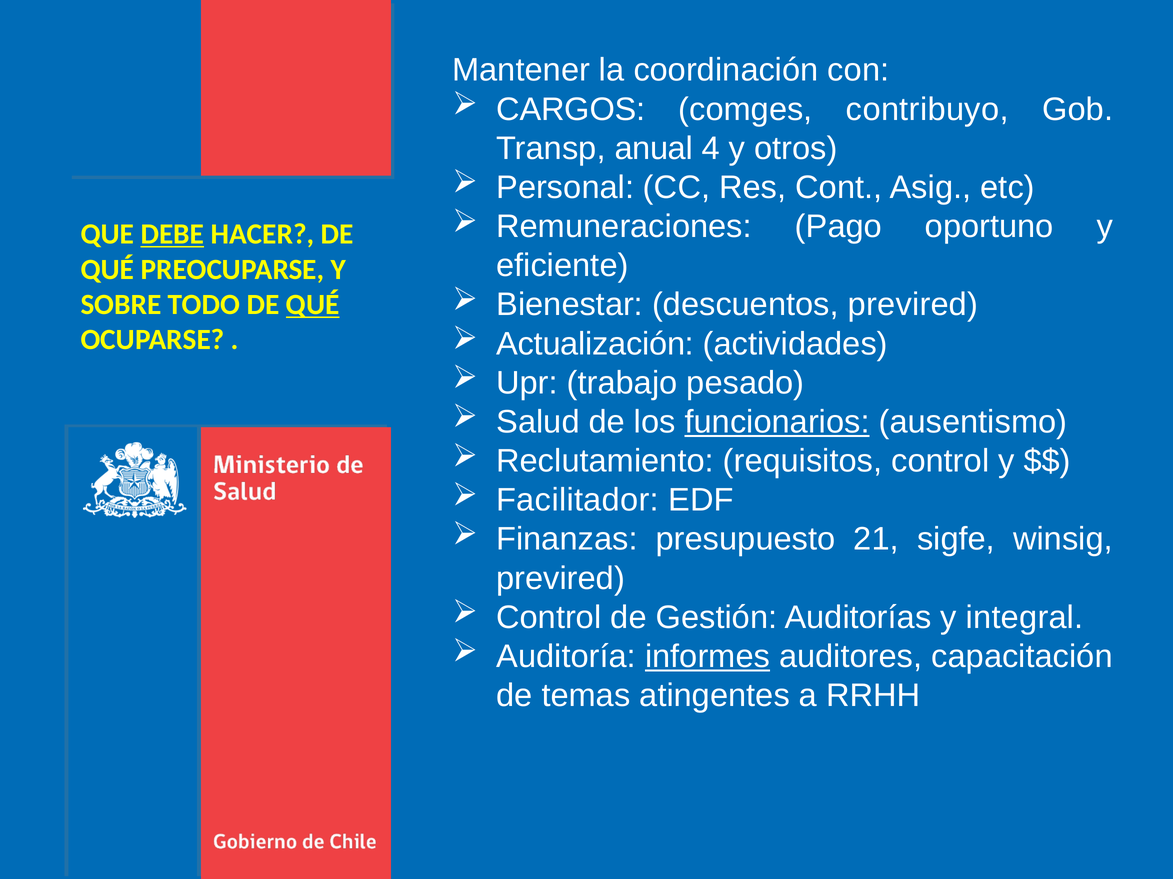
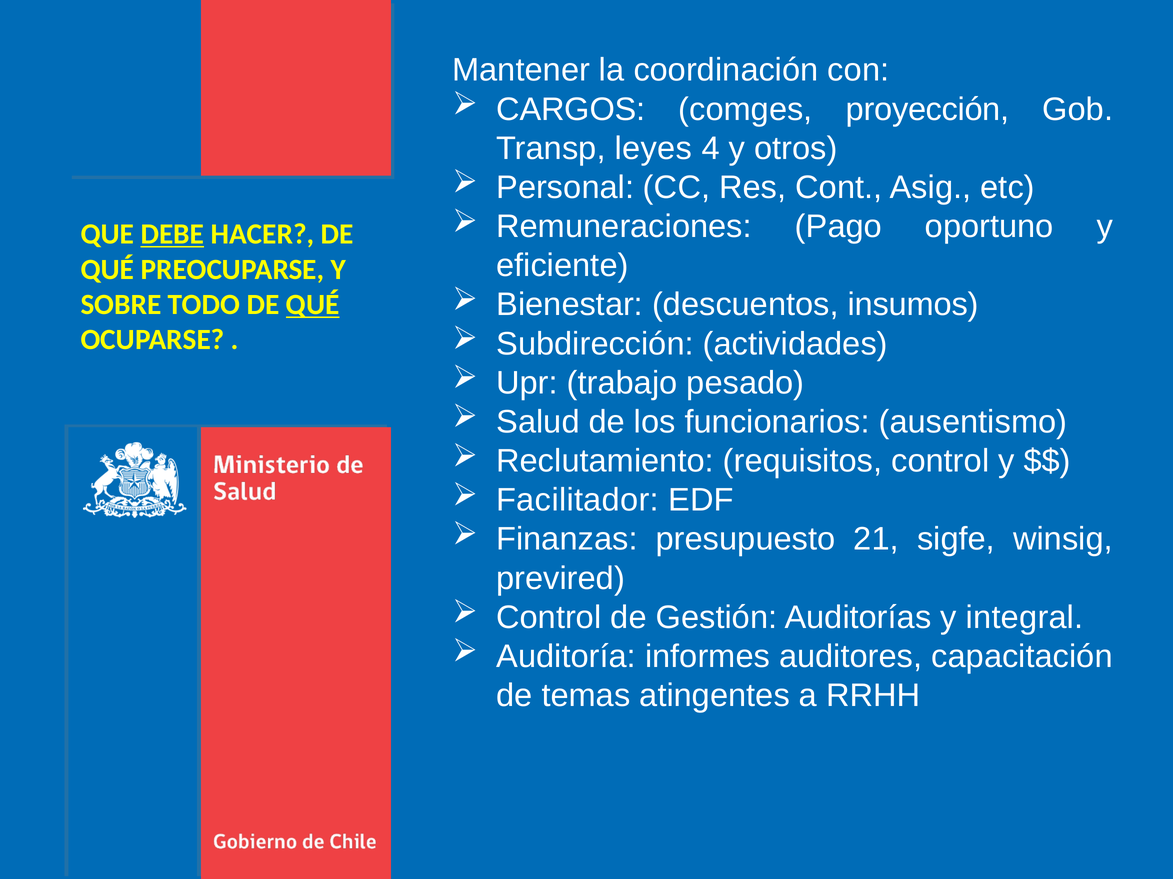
contribuyo: contribuyo -> proyección
anual: anual -> leyes
descuentos previred: previred -> insumos
Actualización: Actualización -> Subdirección
funcionarios underline: present -> none
informes underline: present -> none
